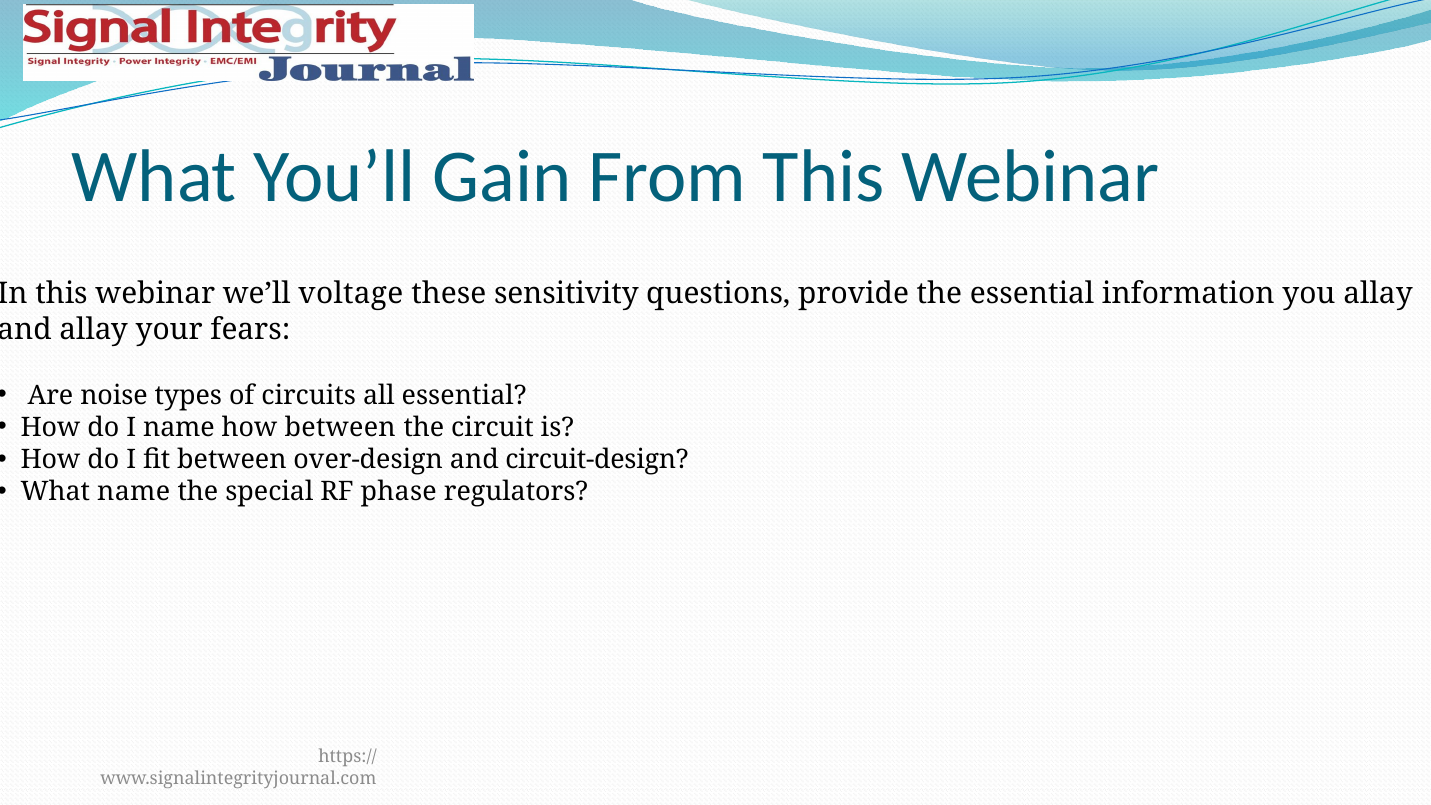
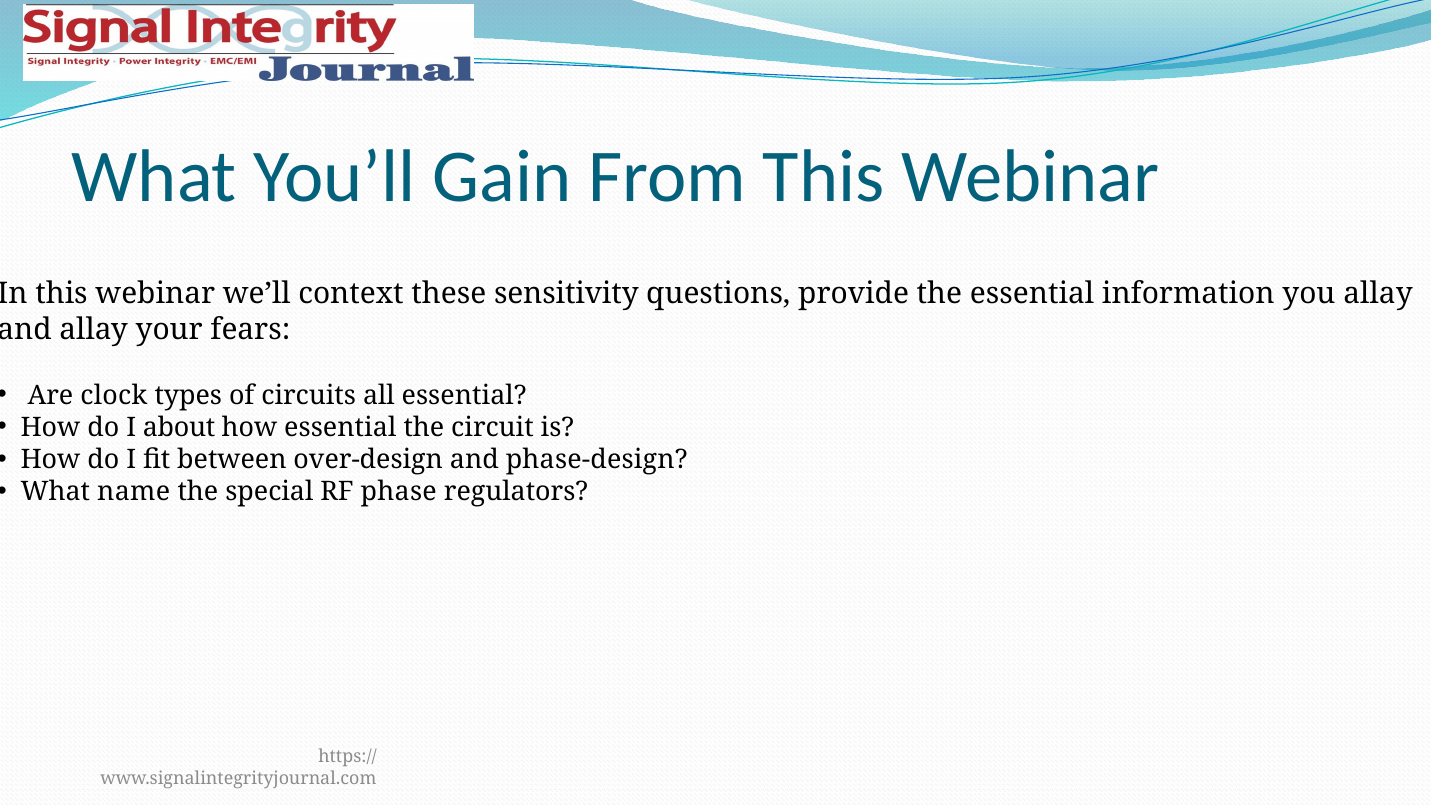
voltage: voltage -> context
noise: noise -> clock
I name: name -> about
how between: between -> essential
circuit-design: circuit-design -> phase-design
